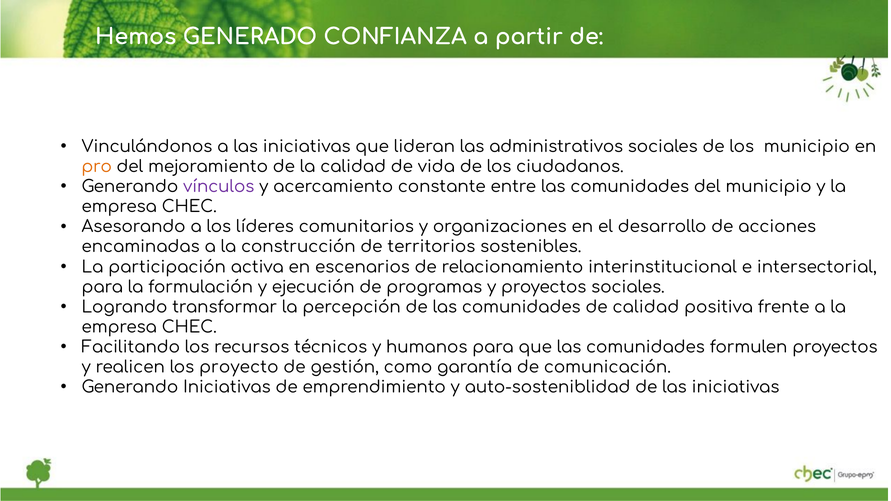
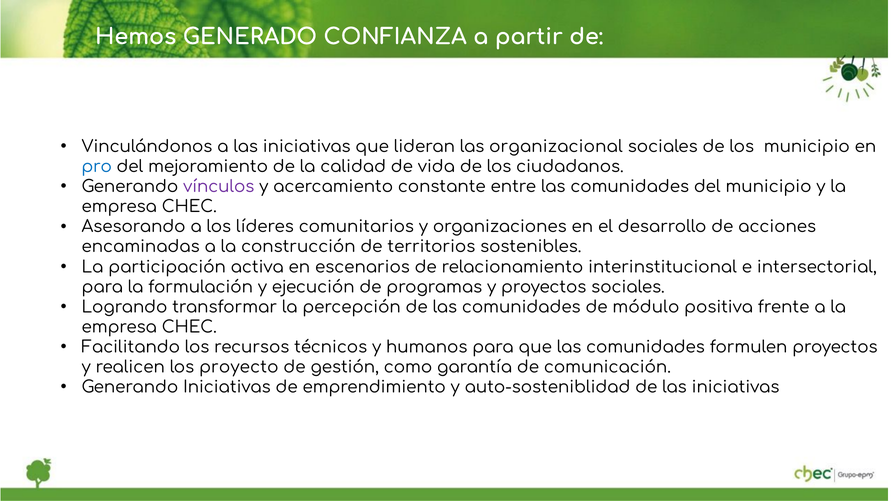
administrativos: administrativos -> organizacional
pro colour: orange -> blue
de calidad: calidad -> módulo
